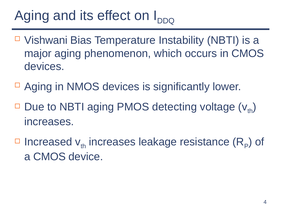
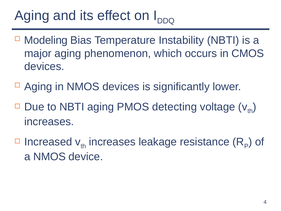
Vishwani: Vishwani -> Modeling
a CMOS: CMOS -> NMOS
